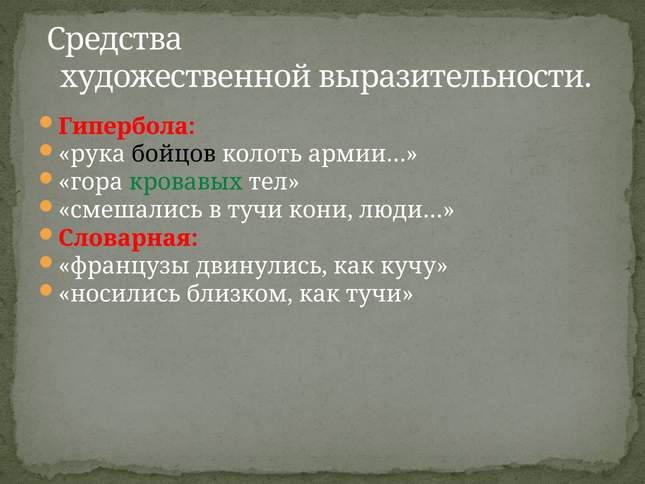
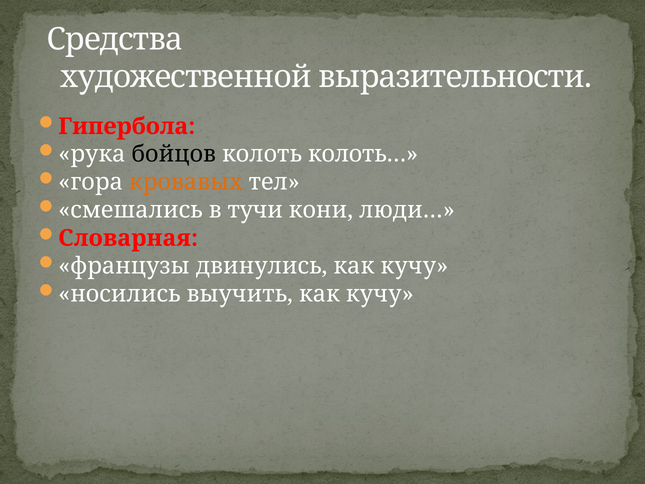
армии…: армии… -> колоть…
кровавых colour: green -> orange
близком: близком -> выучить
тучи at (380, 294): тучи -> кучу
